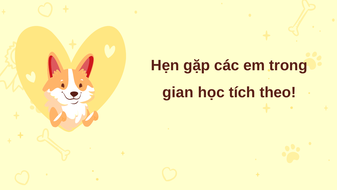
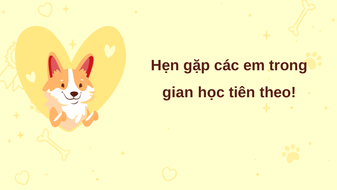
tích: tích -> tiên
